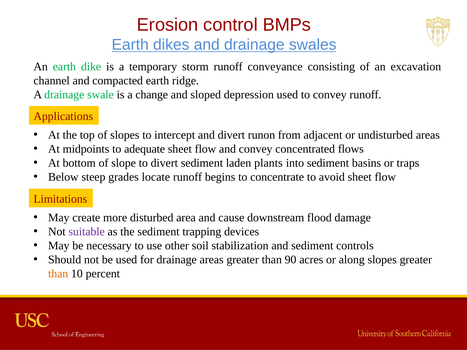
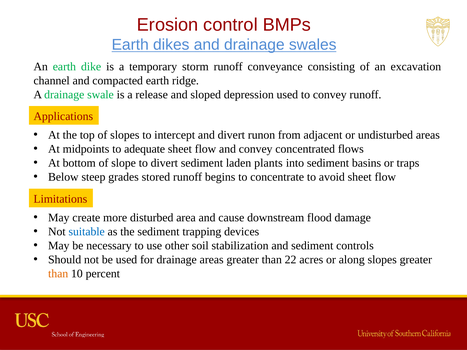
change: change -> release
locate: locate -> stored
suitable colour: purple -> blue
90: 90 -> 22
